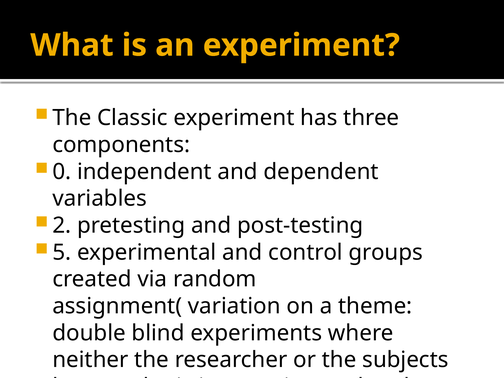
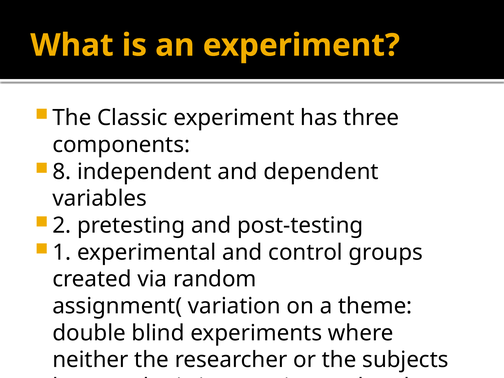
0: 0 -> 8
5: 5 -> 1
